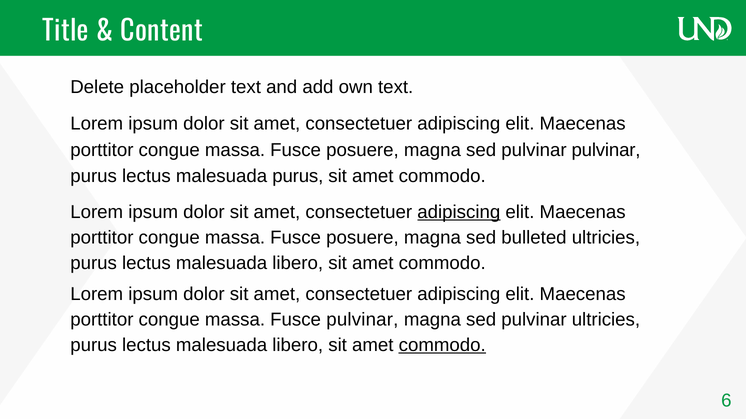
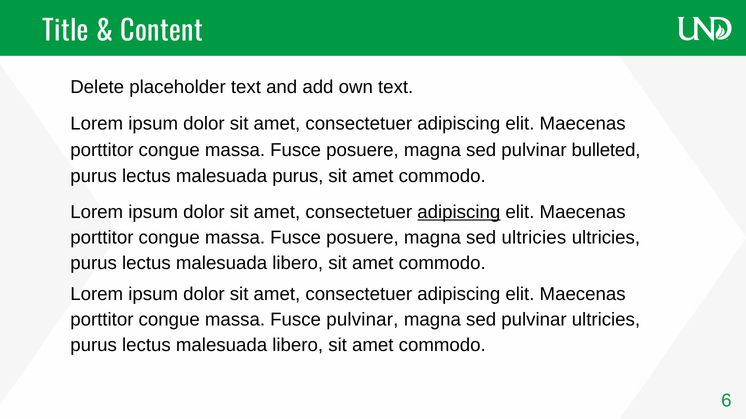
pulvinar pulvinar: pulvinar -> bulleted
sed bulleted: bulleted -> ultricies
commodo at (442, 346) underline: present -> none
